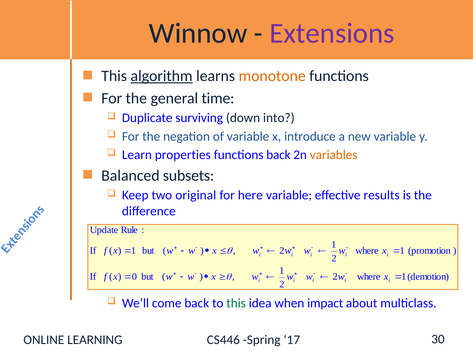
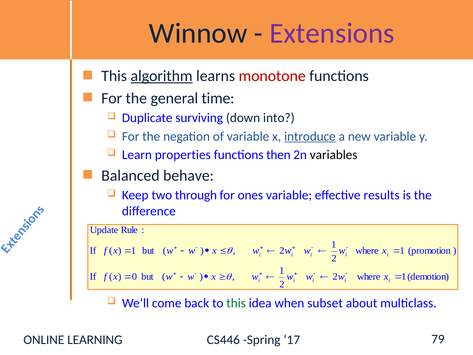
monotone colour: orange -> red
introduce underline: none -> present
functions back: back -> then
variables colour: orange -> black
subsets: subsets -> behave
original: original -> through
here: here -> ones
impact: impact -> subset
30: 30 -> 79
